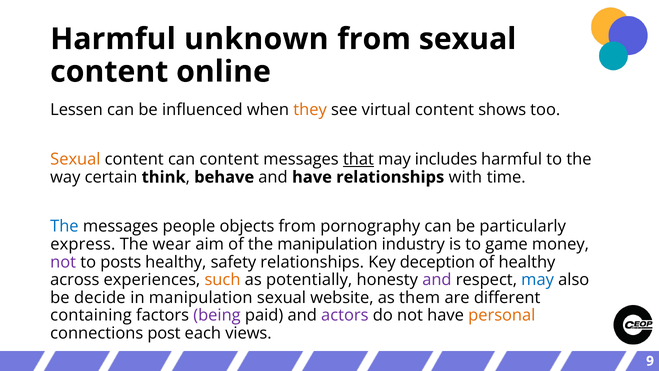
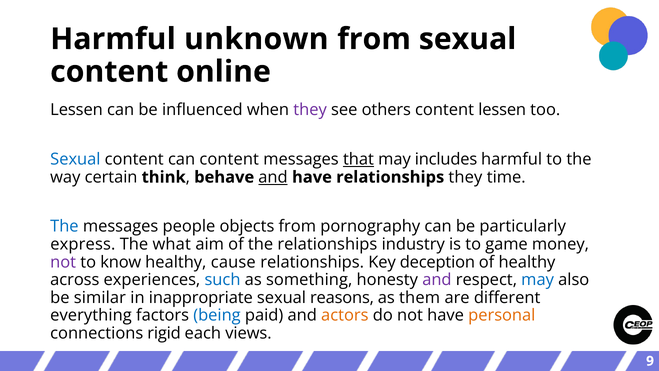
they at (310, 110) colour: orange -> purple
virtual: virtual -> others
content shows: shows -> lessen
Sexual at (75, 159) colour: orange -> blue
and at (273, 177) underline: none -> present
relationships with: with -> they
wear: wear -> what
the manipulation: manipulation -> relationships
posts: posts -> know
safety: safety -> cause
such colour: orange -> blue
potentially: potentially -> something
decide: decide -> similar
in manipulation: manipulation -> inappropriate
website: website -> reasons
containing: containing -> everything
being colour: purple -> blue
actors colour: purple -> orange
post: post -> rigid
